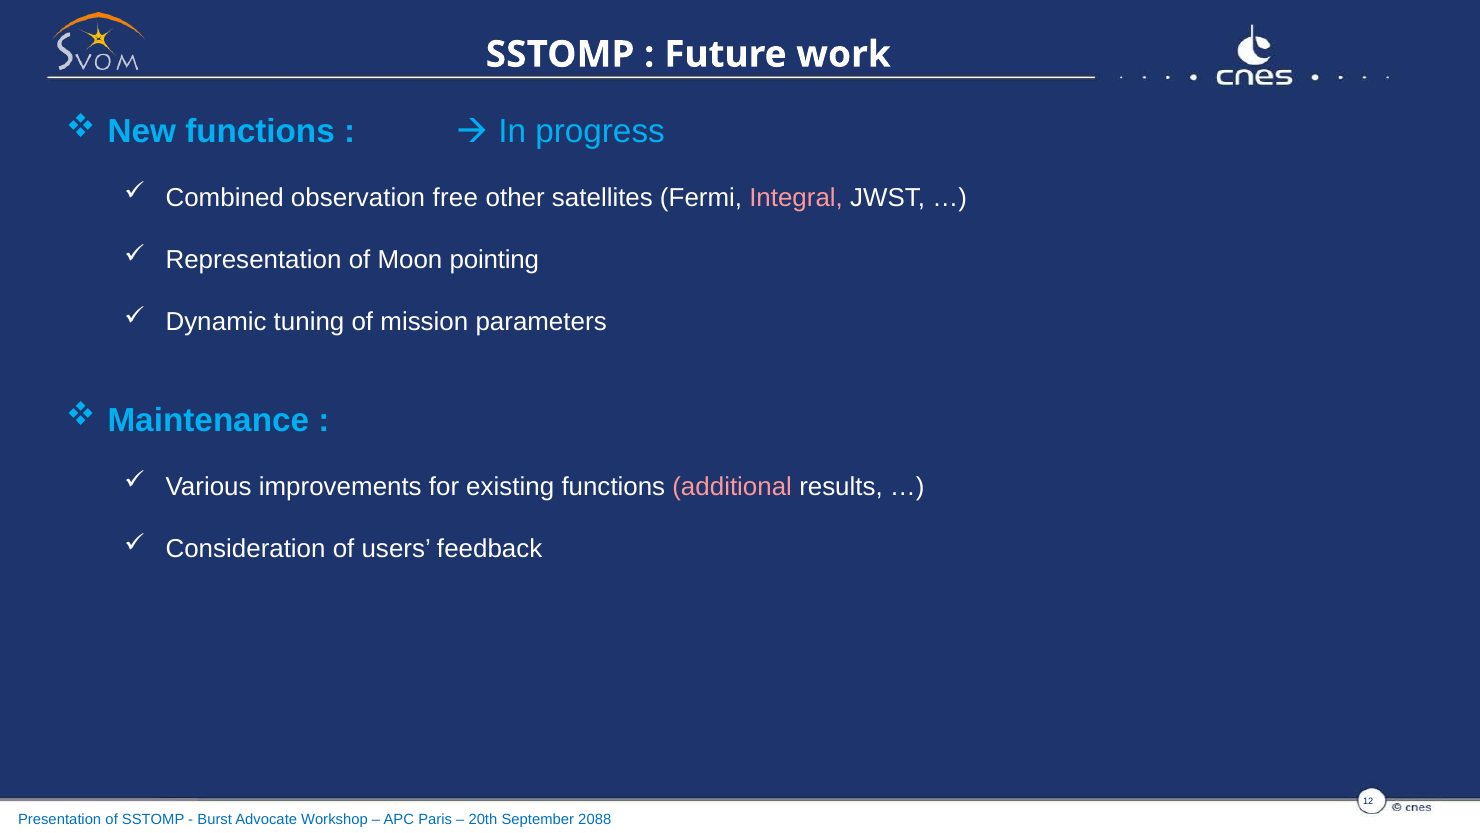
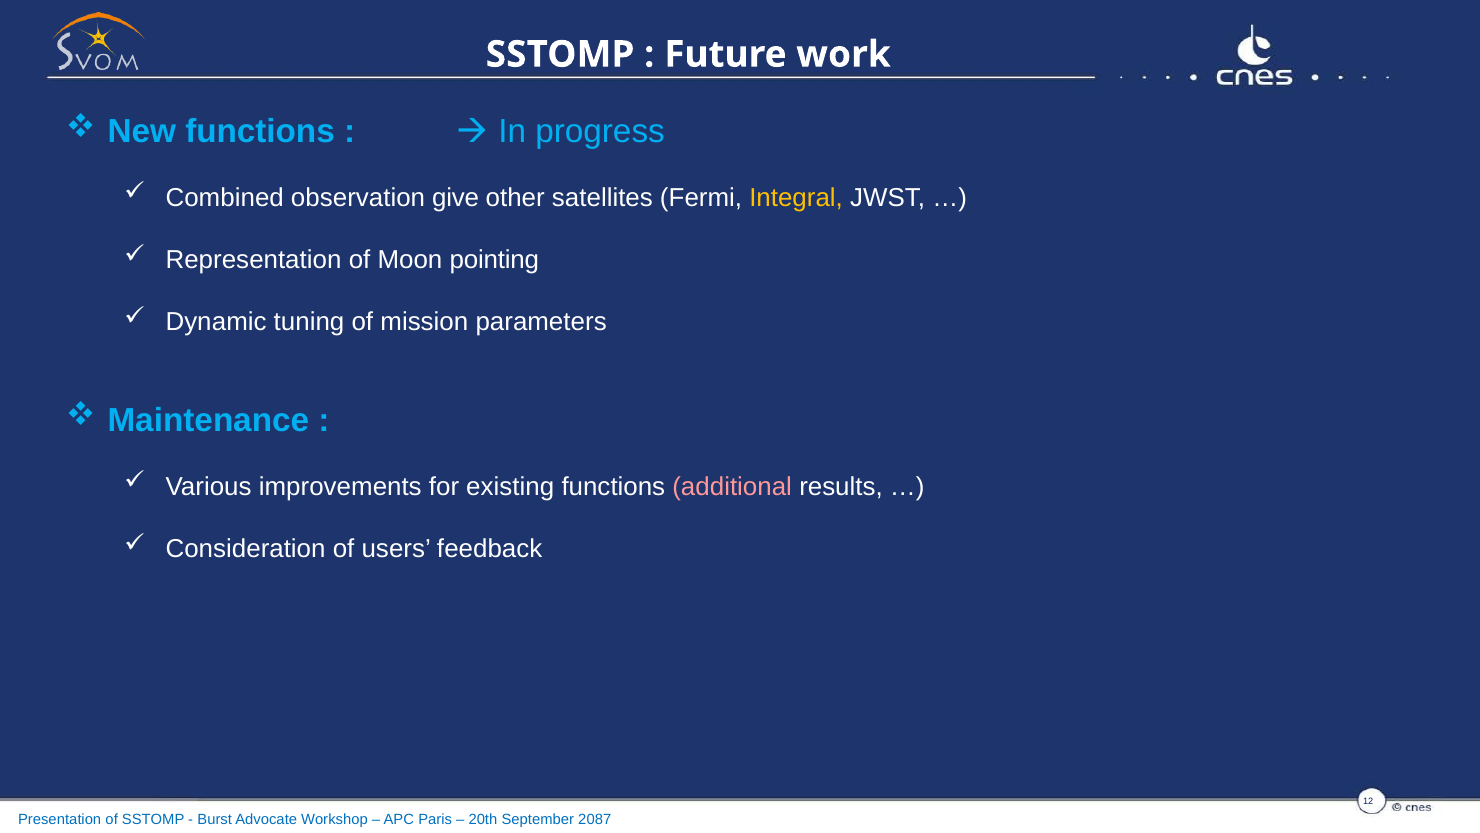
free: free -> give
Integral colour: pink -> yellow
2088: 2088 -> 2087
